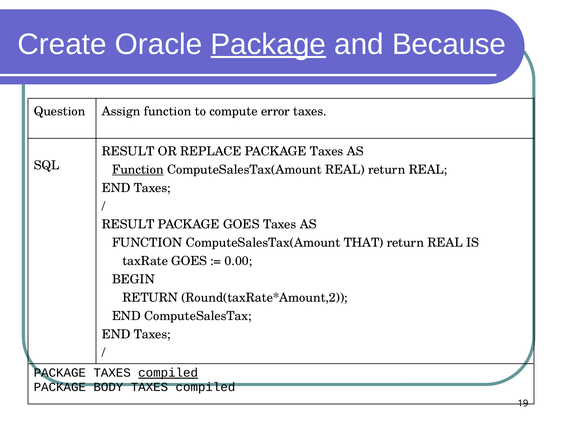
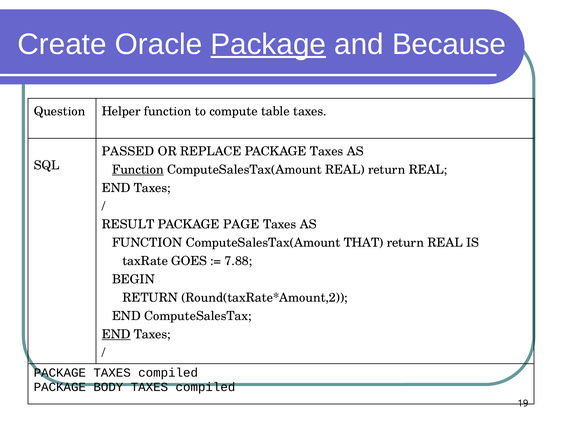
Assign: Assign -> Helper
error: error -> table
RESULT at (128, 151): RESULT -> PASSED
PACKAGE GOES: GOES -> PAGE
0.00: 0.00 -> 7.88
END at (116, 334) underline: none -> present
compiled at (168, 372) underline: present -> none
